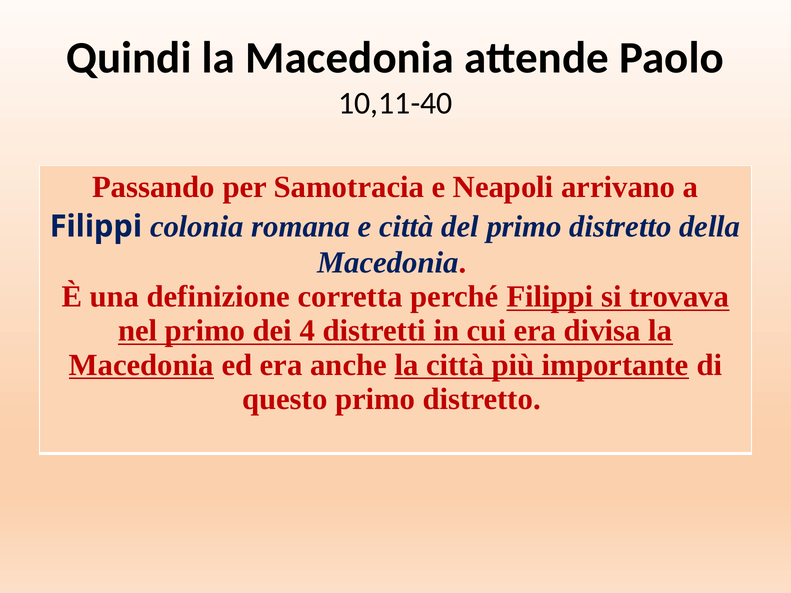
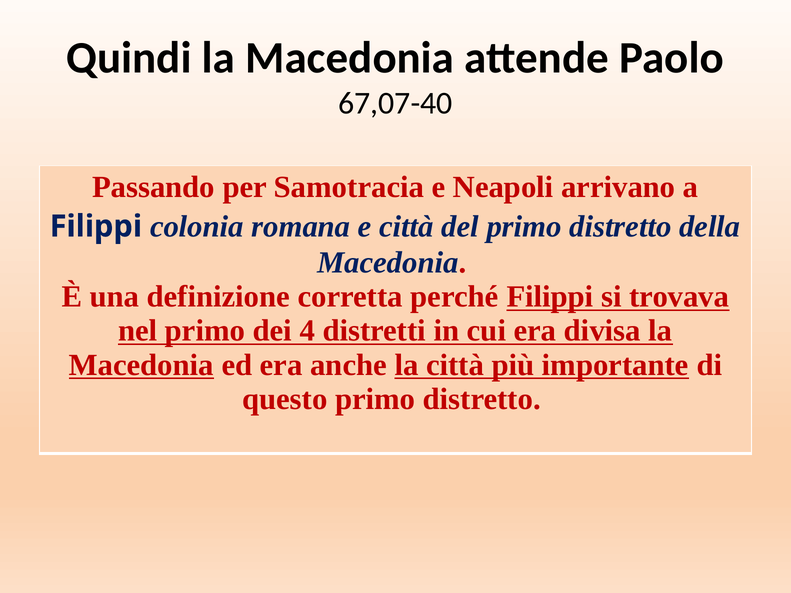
10,11-40: 10,11-40 -> 67,07-40
